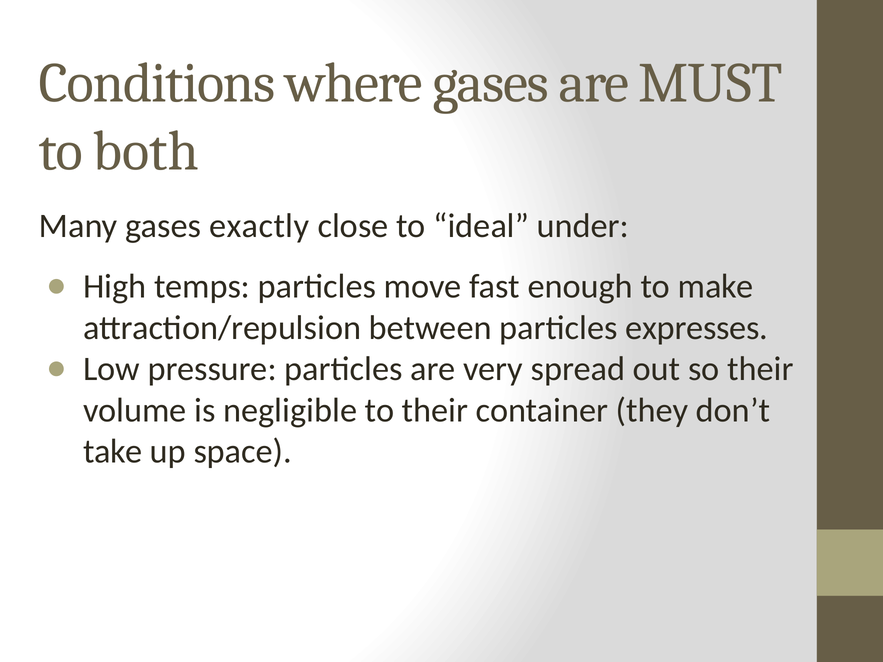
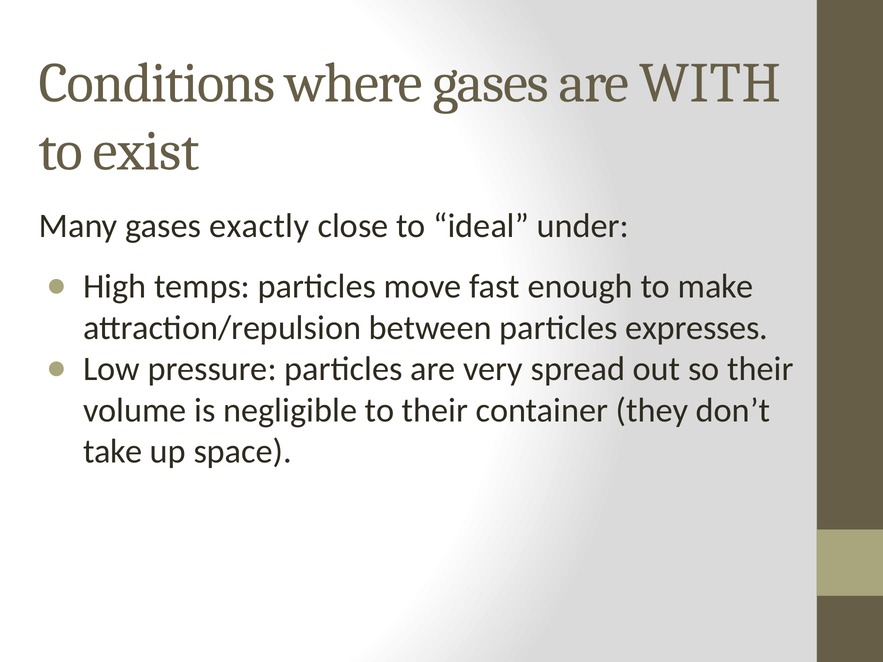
MUST: MUST -> WITH
both: both -> exist
